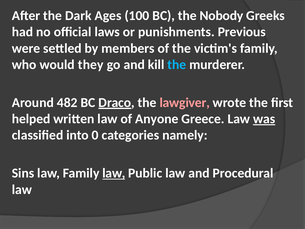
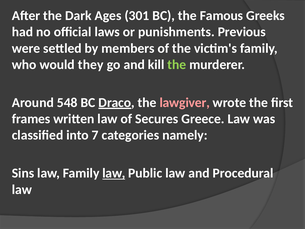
100: 100 -> 301
Nobody: Nobody -> Famous
the at (177, 65) colour: light blue -> light green
482: 482 -> 548
helped: helped -> frames
Anyone: Anyone -> Secures
was underline: present -> none
0: 0 -> 7
